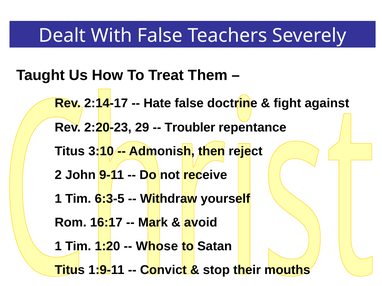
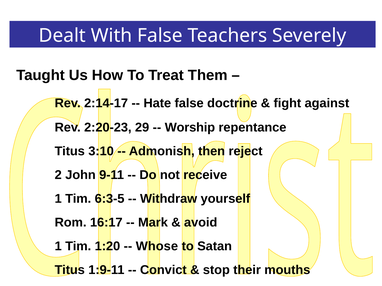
Troubler: Troubler -> Worship
